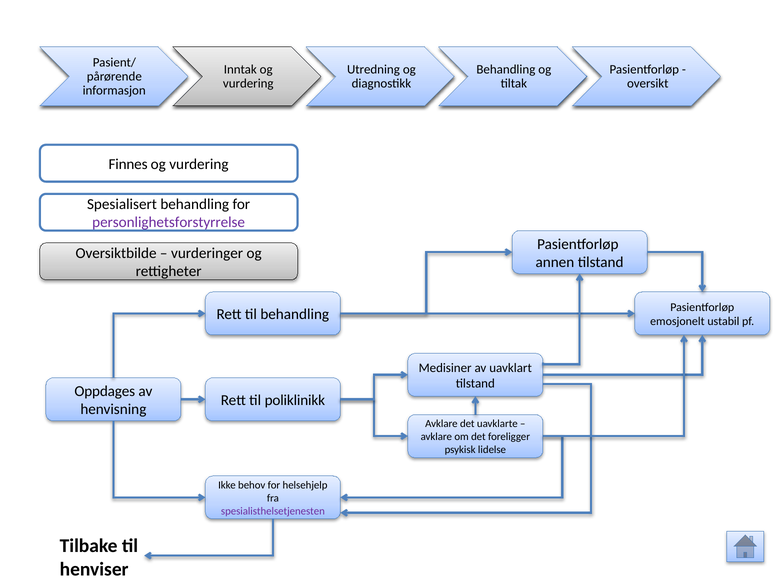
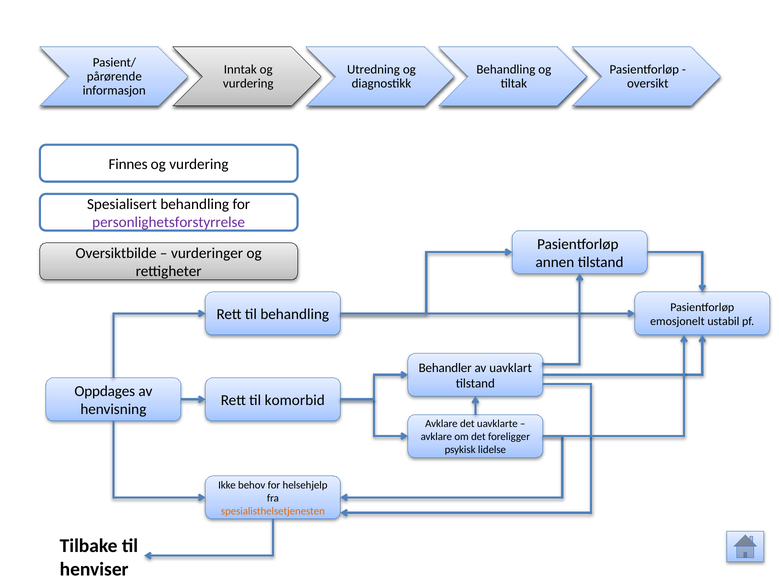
Medisiner: Medisiner -> Behandler
poliklinikk: poliklinikk -> komorbid
spesialisthelsetjenesten colour: purple -> orange
